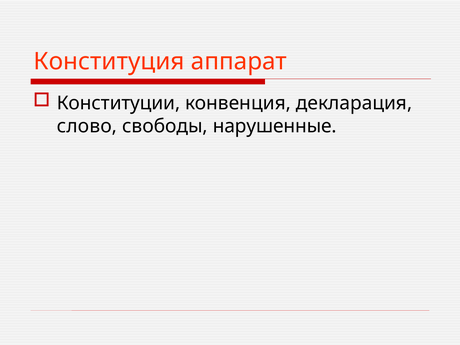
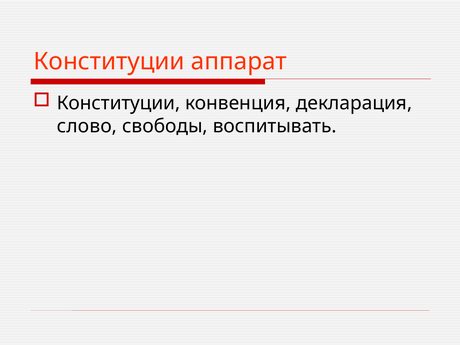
Конституция at (109, 61): Конституция -> Конституции
нарушенные: нарушенные -> воспитывать
